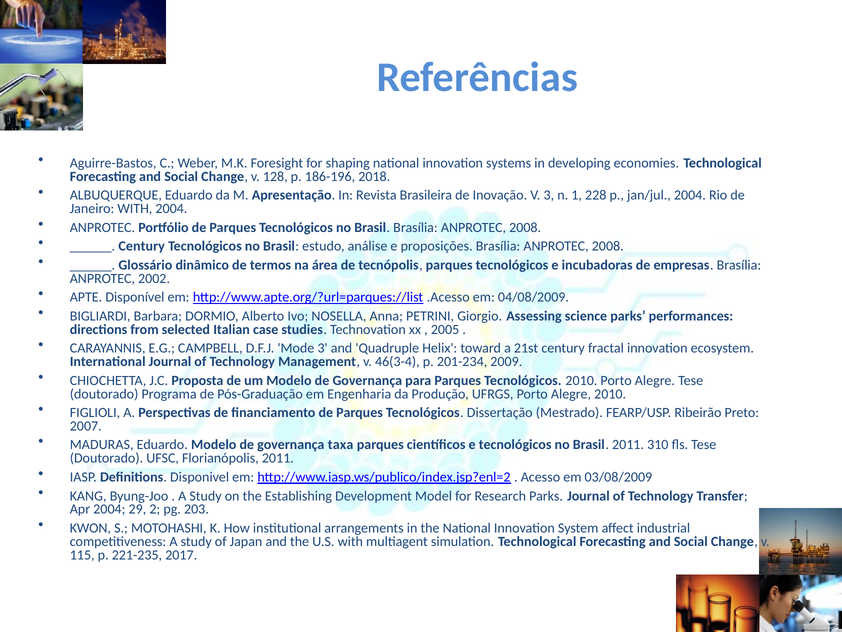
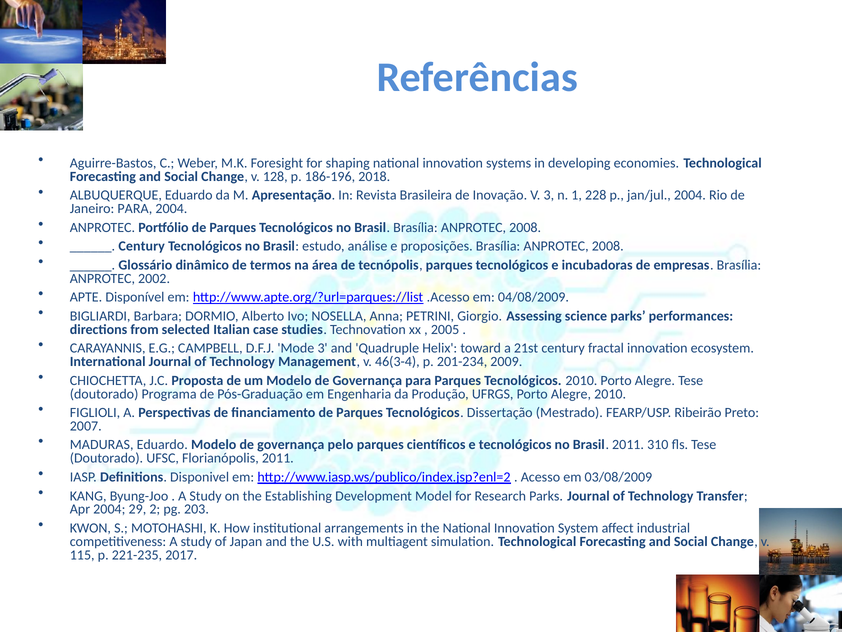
Janeiro WITH: WITH -> PARA
taxa: taxa -> pelo
